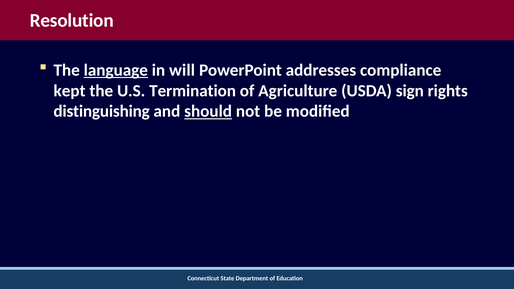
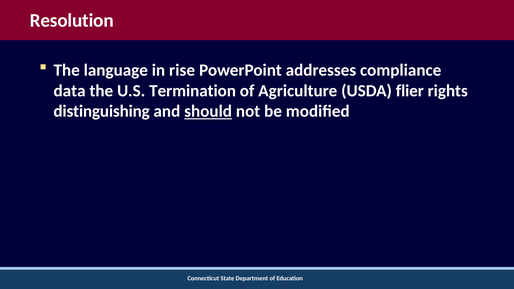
language underline: present -> none
will: will -> rise
kept: kept -> data
sign: sign -> flier
